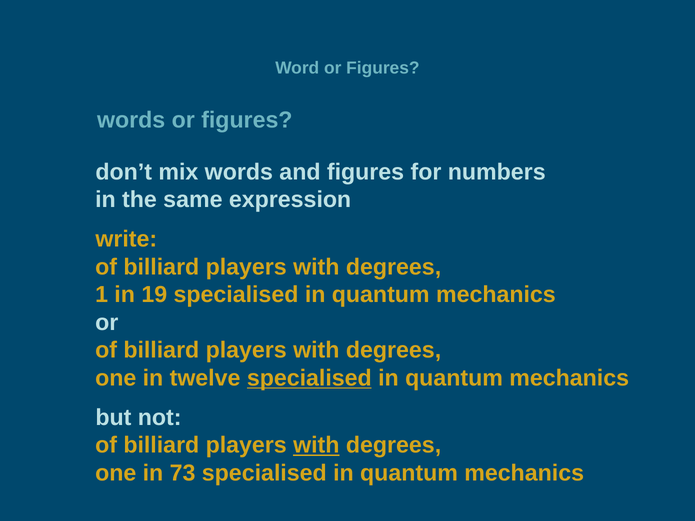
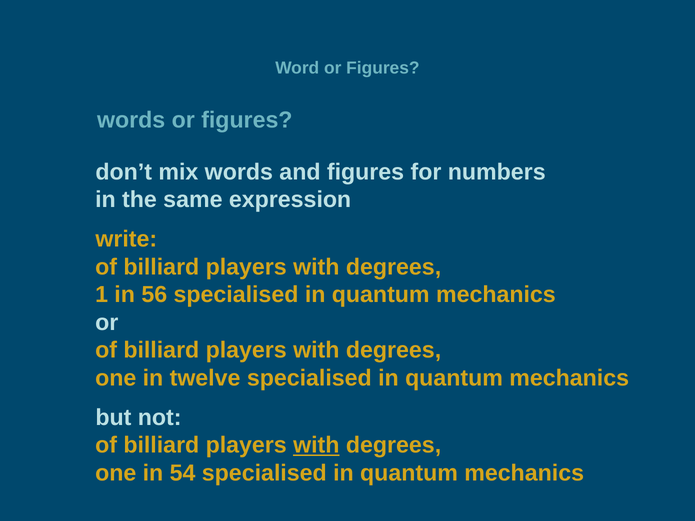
19: 19 -> 56
specialised at (309, 378) underline: present -> none
73: 73 -> 54
